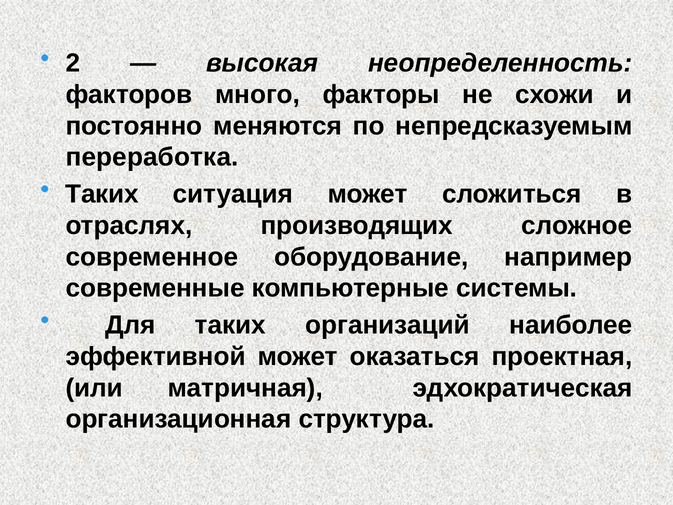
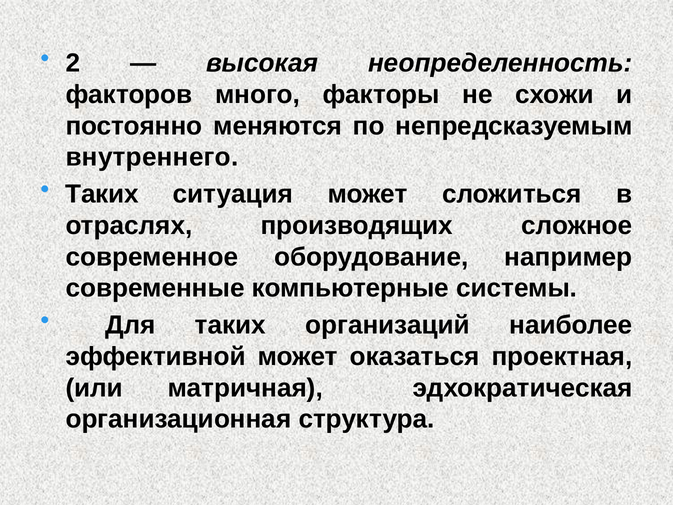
переработка: переработка -> внутреннего
